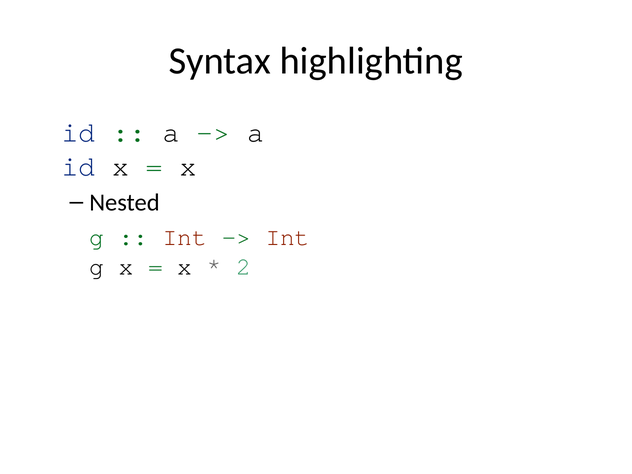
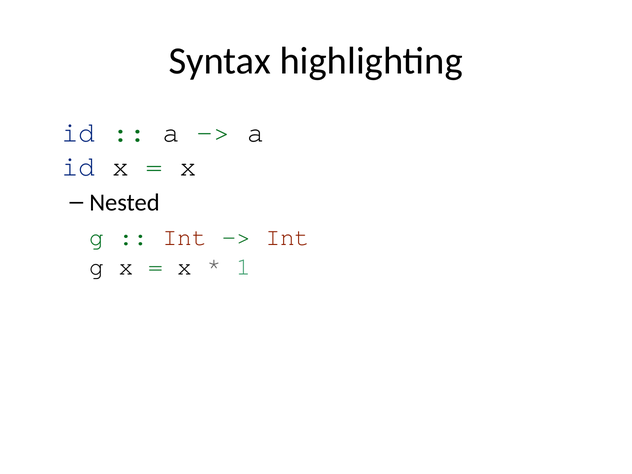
2: 2 -> 1
